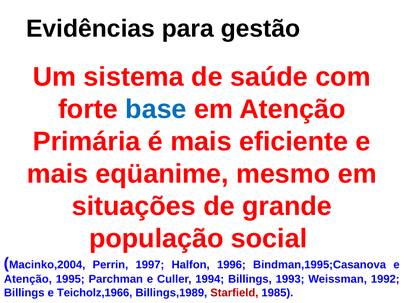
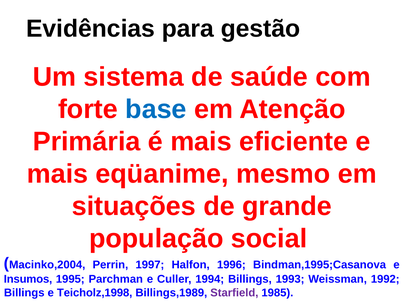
Atenção at (28, 279): Atenção -> Insumos
Teicholz,1966: Teicholz,1966 -> Teicholz,1998
Starfield colour: red -> purple
